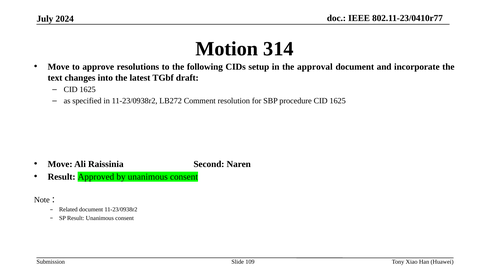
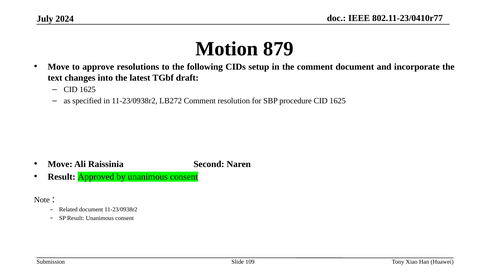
314: 314 -> 879
the approval: approval -> comment
